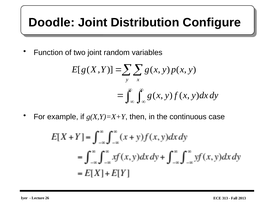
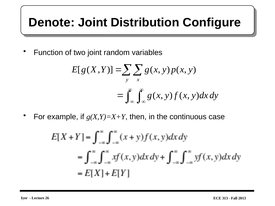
Doodle: Doodle -> Denote
